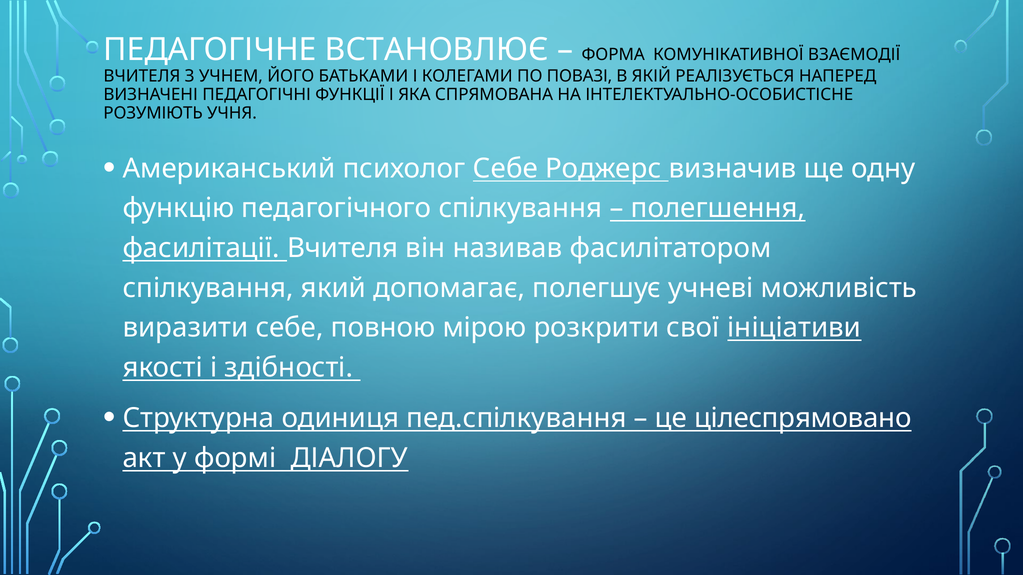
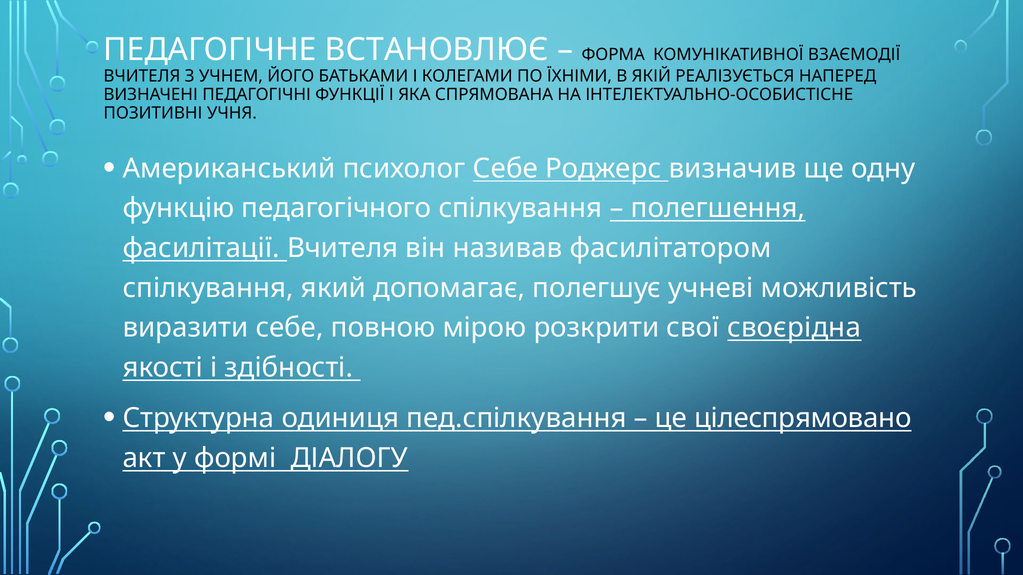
ПОВАЗІ: ПОВАЗІ -> ЇХНІМИ
РОЗУМІЮТЬ: РОЗУМІЮТЬ -> ПОЗИТИВНІ
ініціативи: ініціативи -> своєрідна
